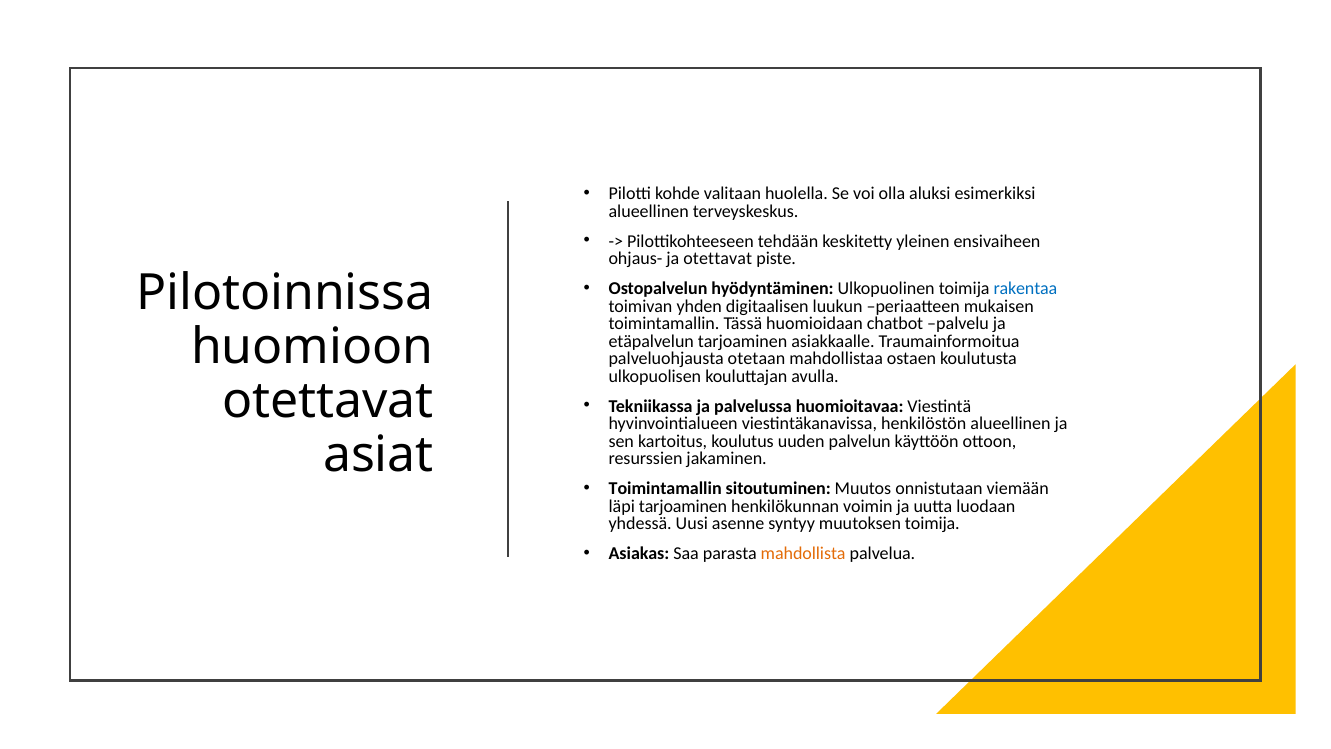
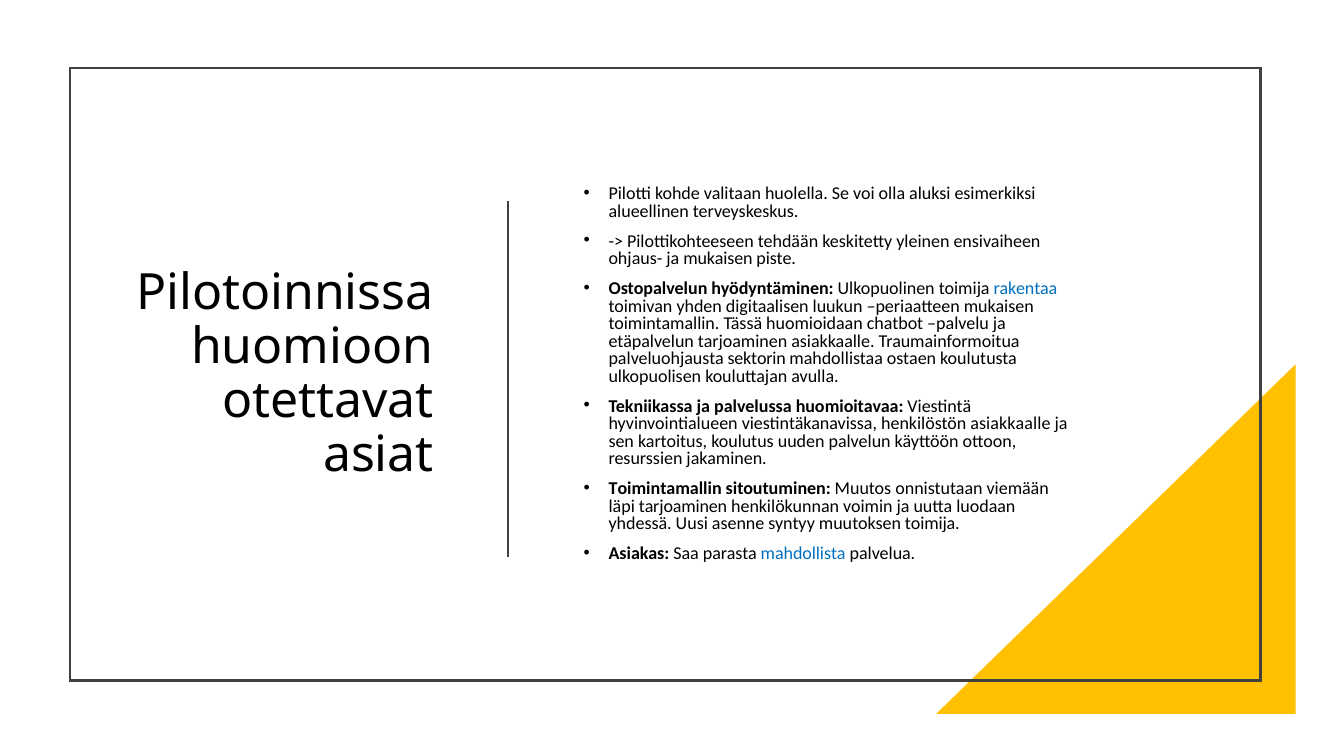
ja otettavat: otettavat -> mukaisen
otetaan: otetaan -> sektorin
henkilöstön alueellinen: alueellinen -> asiakkaalle
mahdollista colour: orange -> blue
